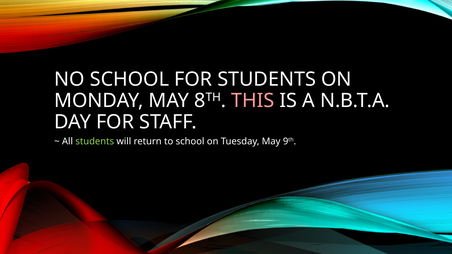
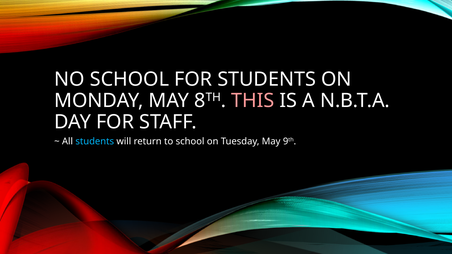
students at (95, 141) colour: light green -> light blue
